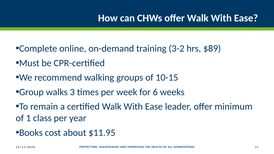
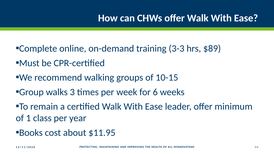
3-2: 3-2 -> 3-3
